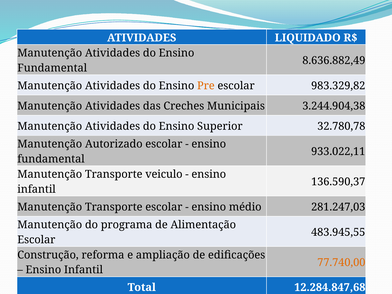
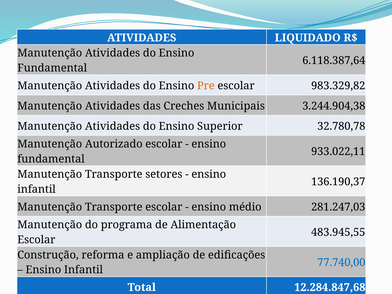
8.636.882,49: 8.636.882,49 -> 6.118.387,64
veiculo: veiculo -> setores
136.590,37: 136.590,37 -> 136.190,37
77.740,00 colour: orange -> blue
